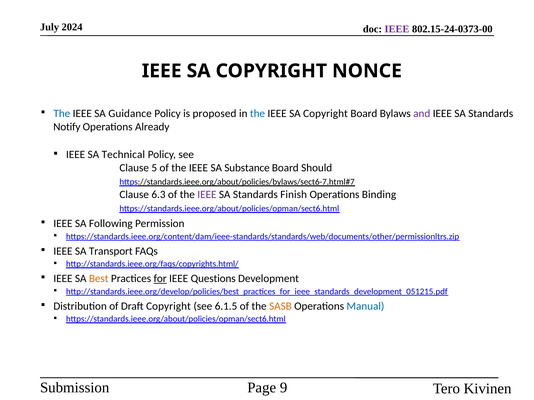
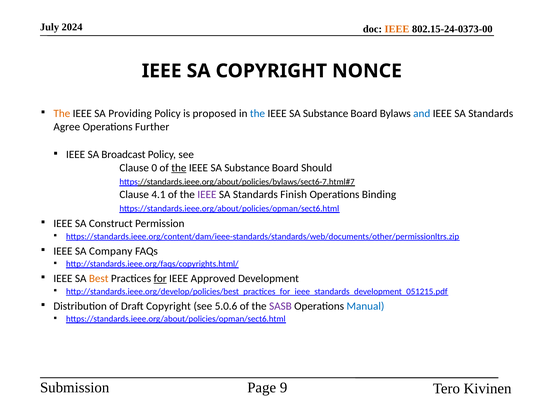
IEEE at (397, 29) colour: purple -> orange
The at (62, 114) colour: blue -> orange
Guidance: Guidance -> Providing
Copyright at (326, 114): Copyright -> Substance
and colour: purple -> blue
Notify: Notify -> Agree
Already: Already -> Further
Technical: Technical -> Broadcast
5: 5 -> 0
the at (179, 168) underline: none -> present
6.3: 6.3 -> 4.1
Following: Following -> Construct
Transport: Transport -> Company
Questions: Questions -> Approved
6.1.5: 6.1.5 -> 5.0.6
SASB colour: orange -> purple
